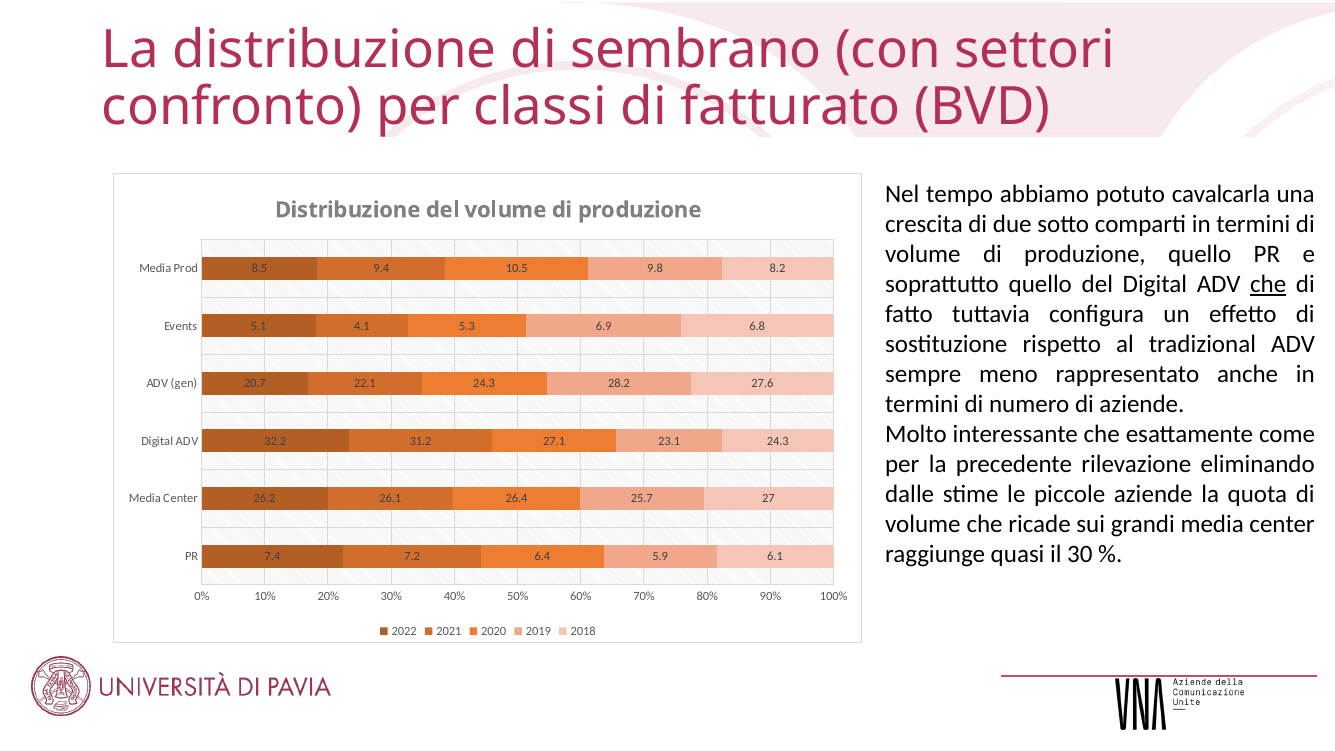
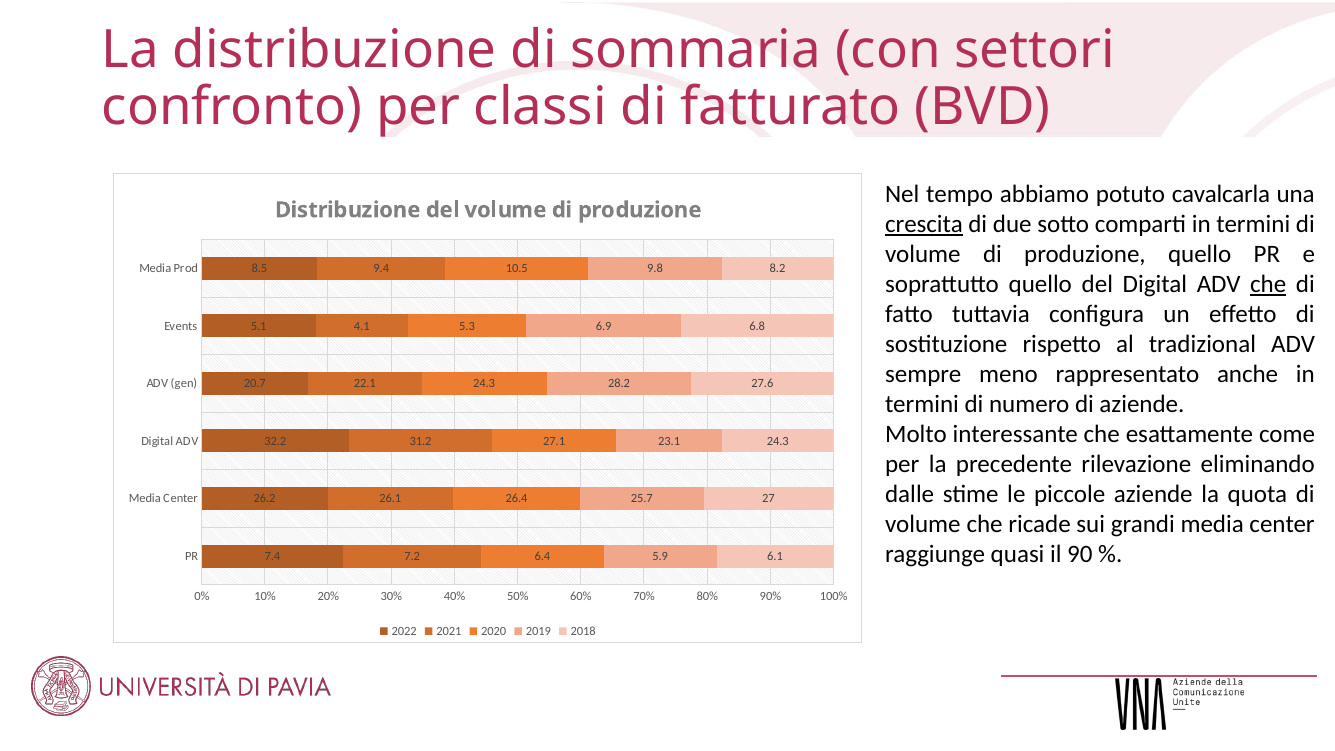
sembrano: sembrano -> sommaria
crescita underline: none -> present
30: 30 -> 90
